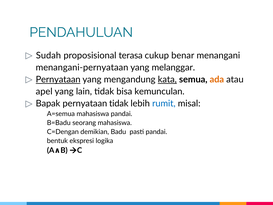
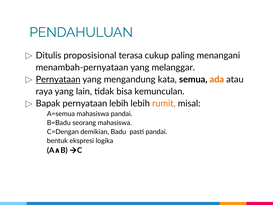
Sudah: Sudah -> Ditulis
benar: benar -> paling
menangani-pernyataan: menangani-pernyataan -> menambah-pernyataan
kata underline: present -> none
apel: apel -> raya
pernyataan tidak: tidak -> lebih
rumit colour: blue -> orange
